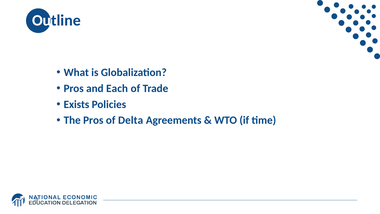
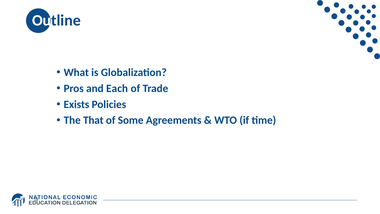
The Pros: Pros -> That
Delta: Delta -> Some
